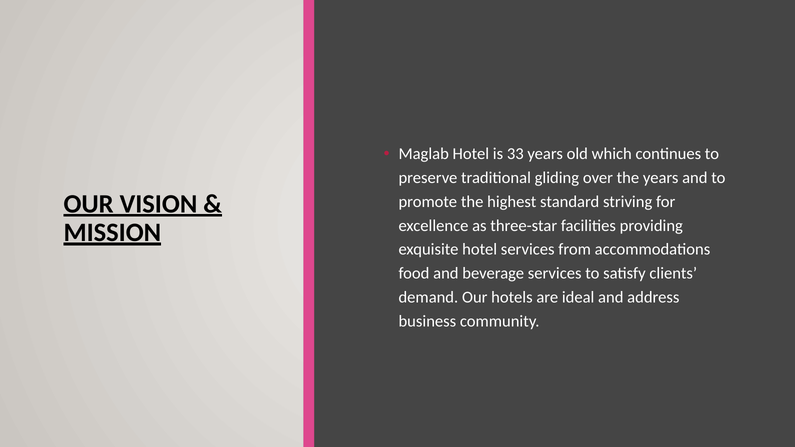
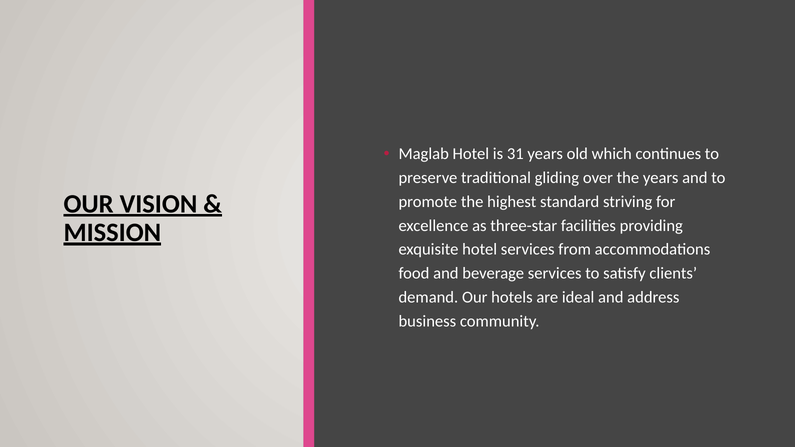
33: 33 -> 31
